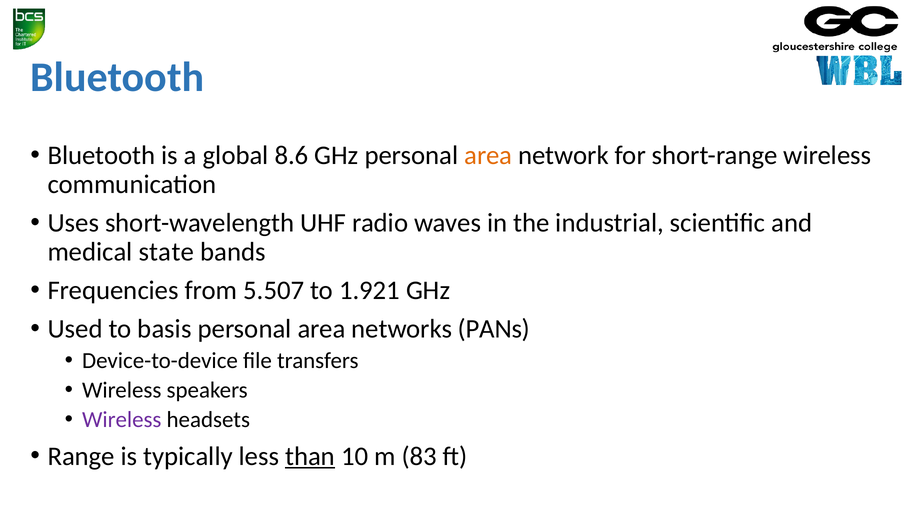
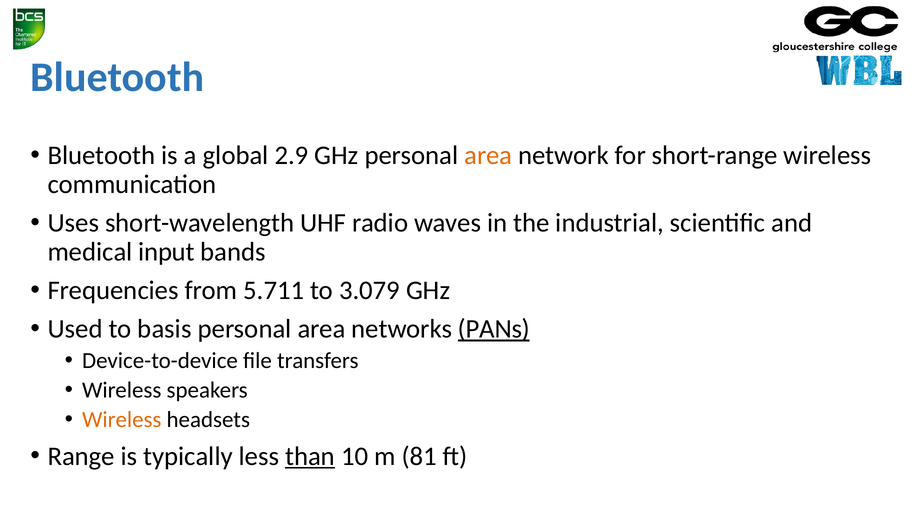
8.6: 8.6 -> 2.9
state: state -> input
5.507: 5.507 -> 5.711
1.921: 1.921 -> 3.079
PANs underline: none -> present
Wireless at (122, 419) colour: purple -> orange
83: 83 -> 81
